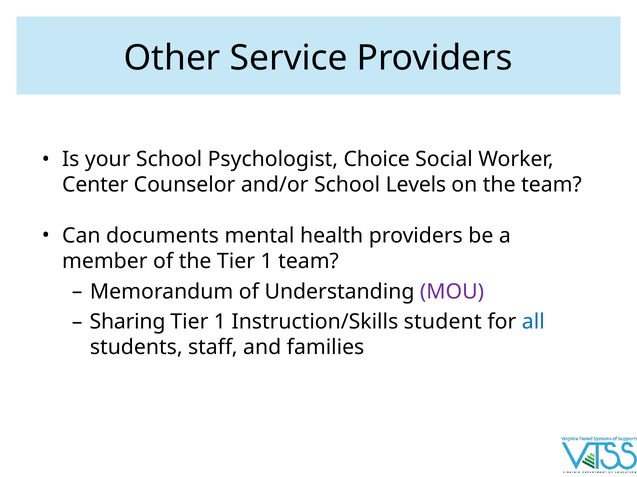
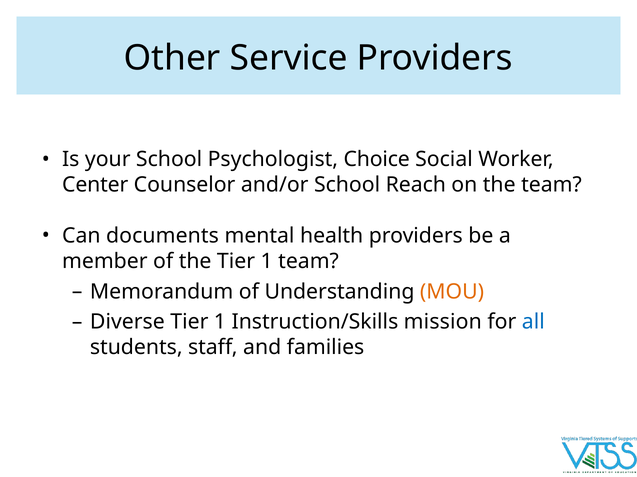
Levels: Levels -> Reach
MOU colour: purple -> orange
Sharing: Sharing -> Diverse
student: student -> mission
